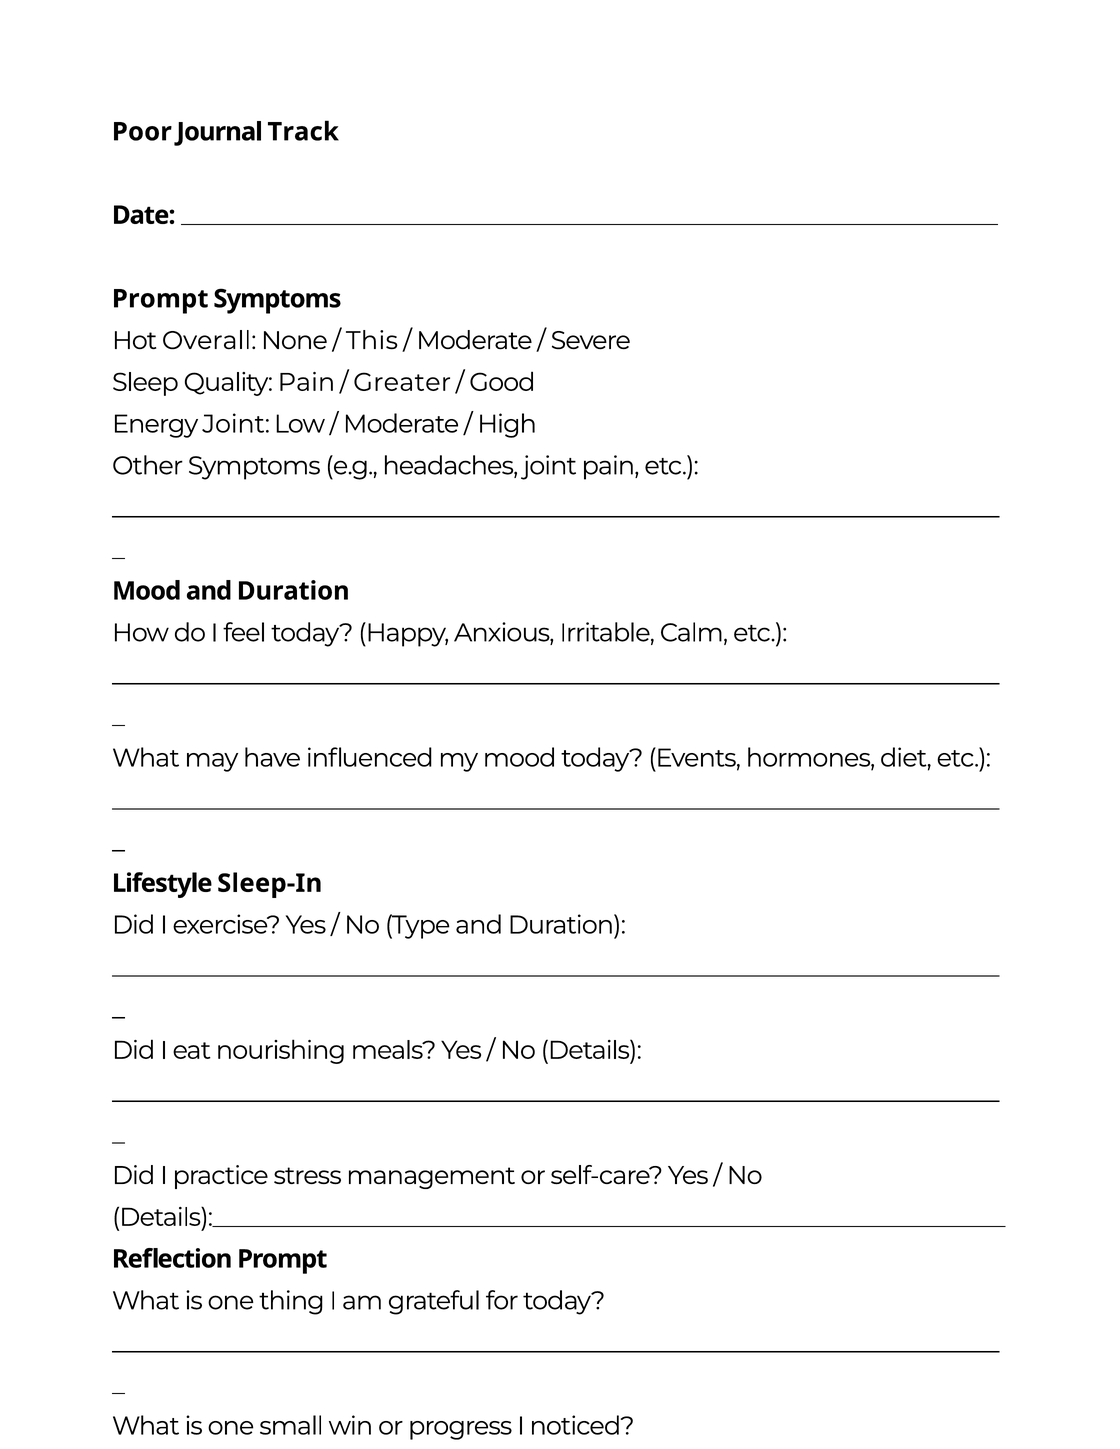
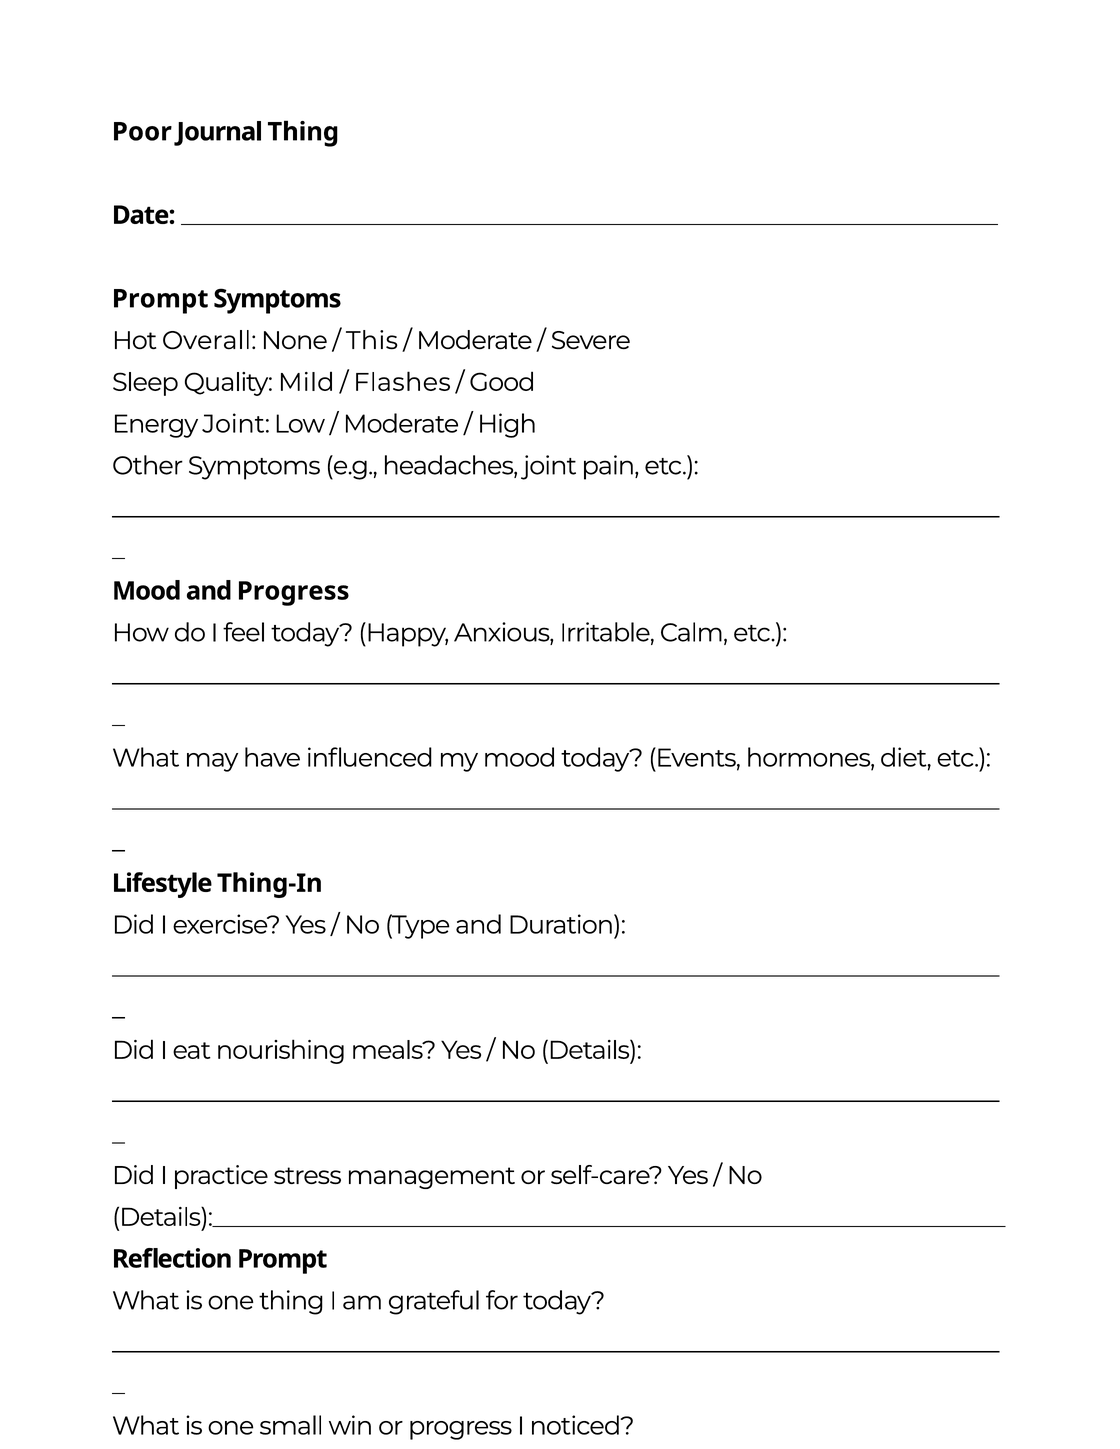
Journal Track: Track -> Thing
Quality Pain: Pain -> Mild
Greater: Greater -> Flashes
Mood and Duration: Duration -> Progress
Sleep-In: Sleep-In -> Thing-In
